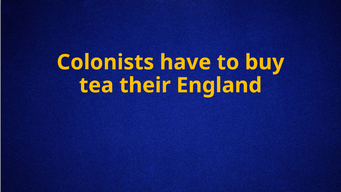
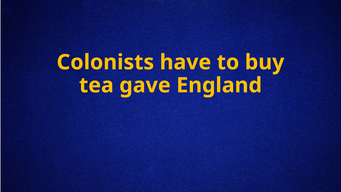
their: their -> gave
